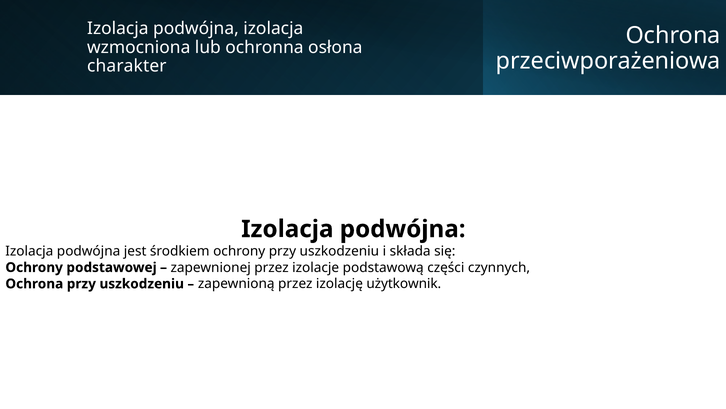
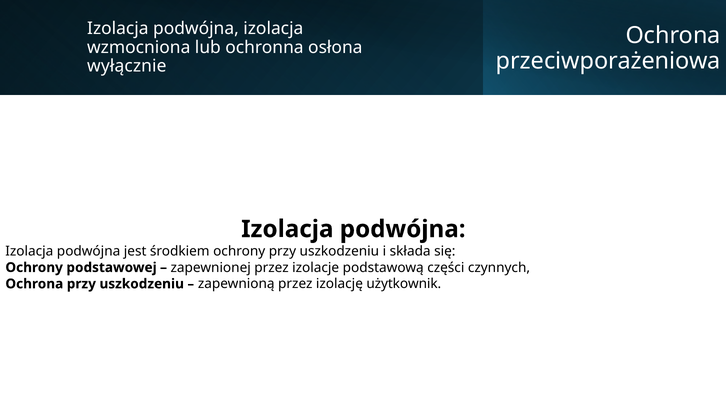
charakter: charakter -> wyłącznie
